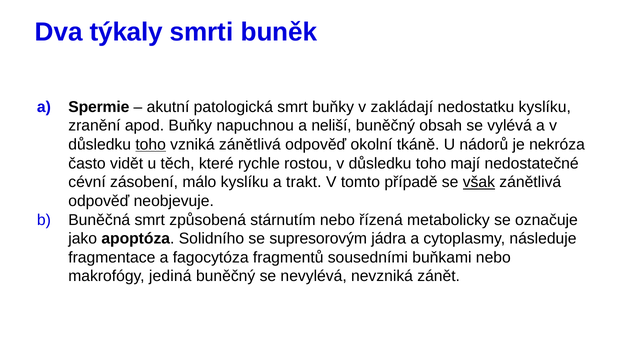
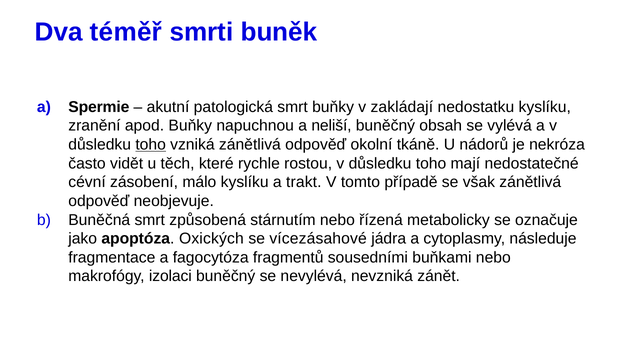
týkaly: týkaly -> téměř
však underline: present -> none
Solidního: Solidního -> Oxických
supresorovým: supresorovým -> vícezásahové
jediná: jediná -> izolaci
